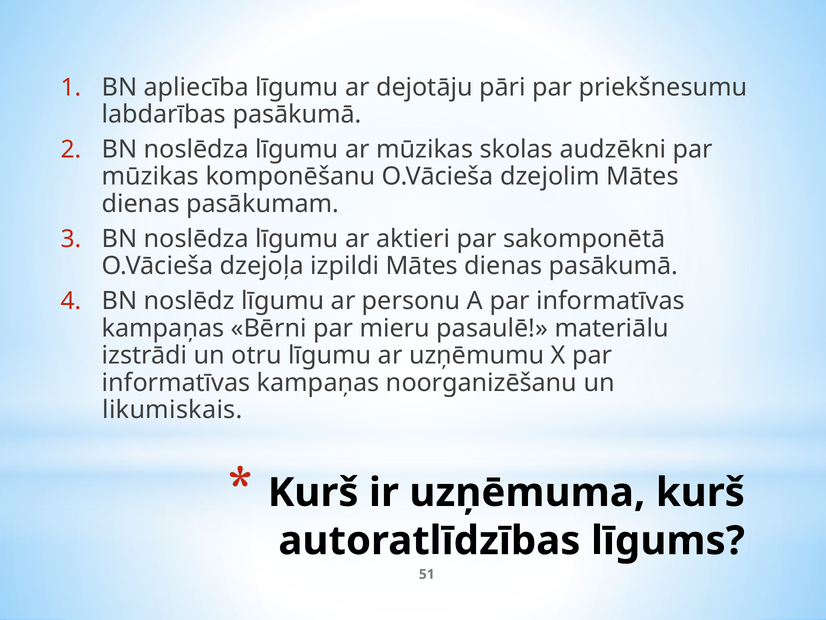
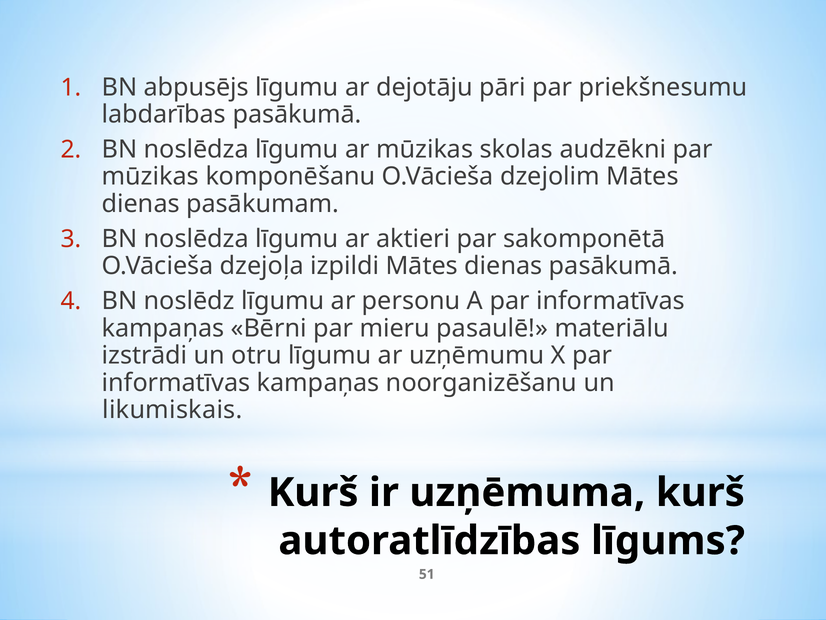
apliecība: apliecība -> abpusējs
